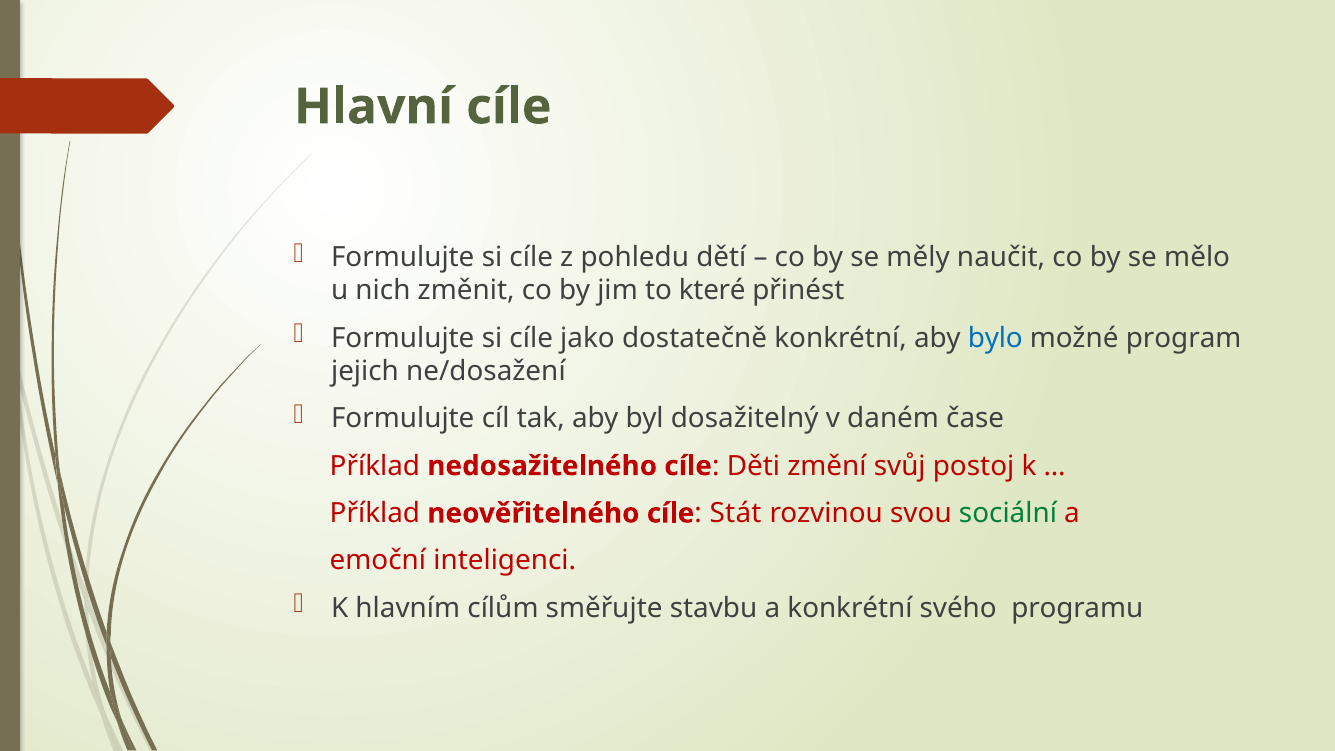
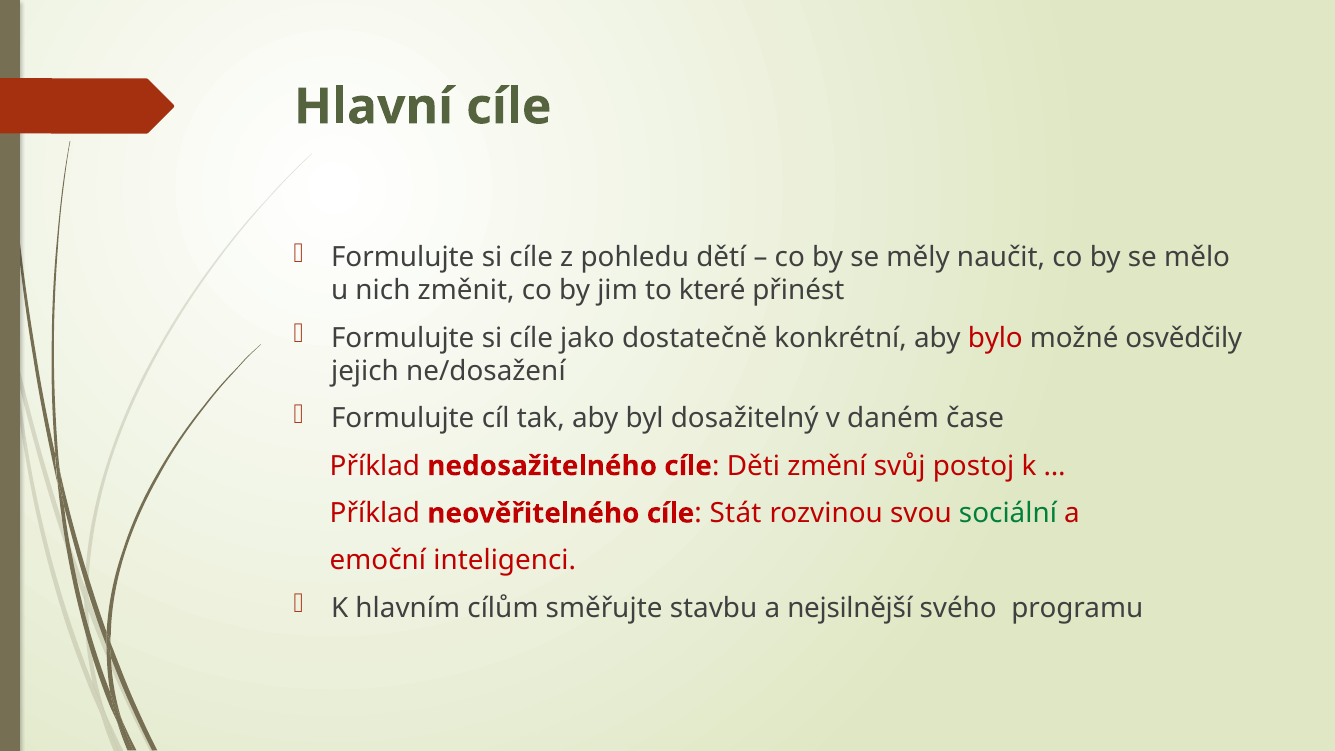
bylo colour: blue -> red
program: program -> osvědčily
a konkrétní: konkrétní -> nejsilnější
